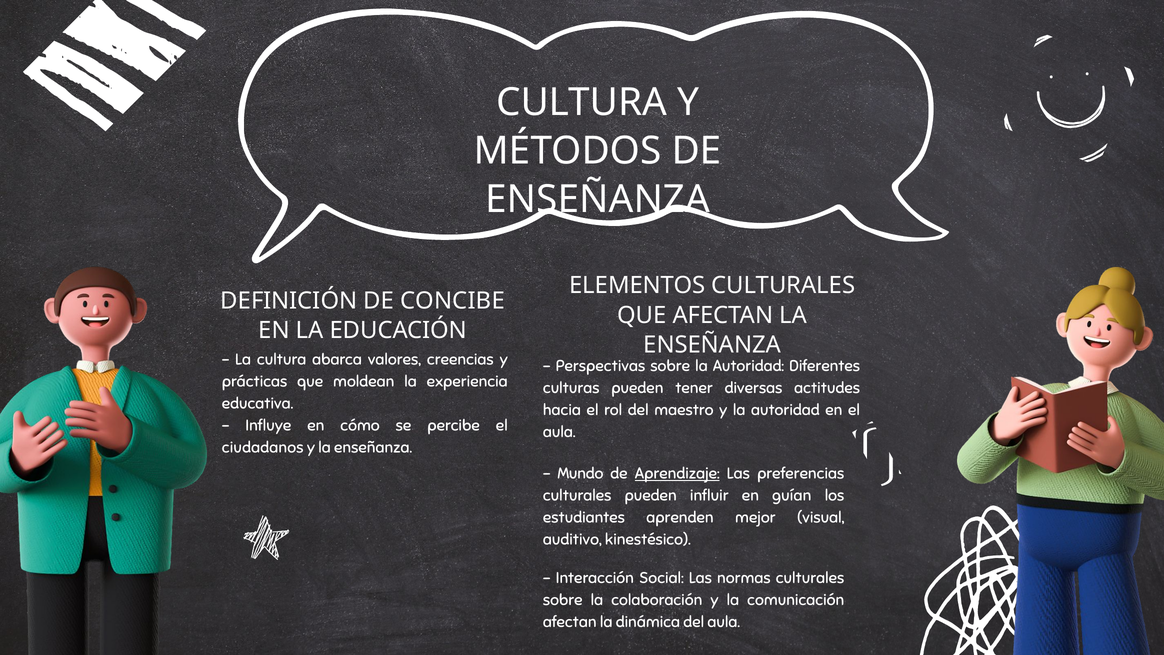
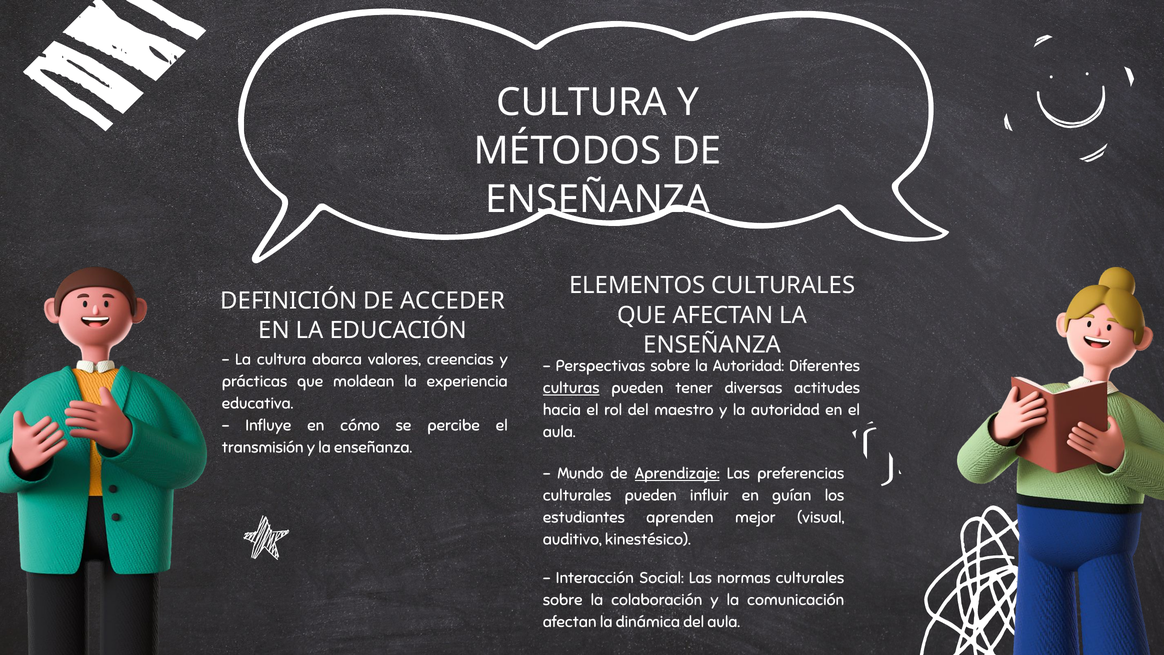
CONCIBE: CONCIBE -> ACCEDER
culturas underline: none -> present
ciudadanos: ciudadanos -> transmisión
